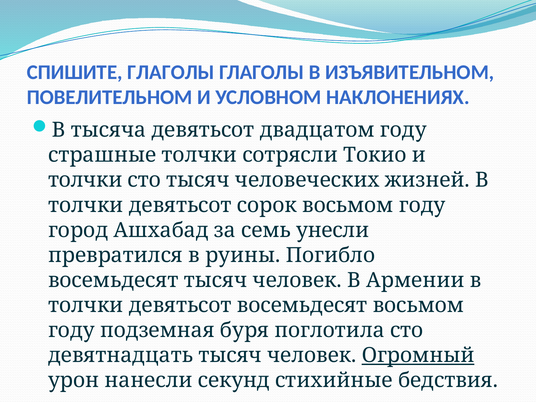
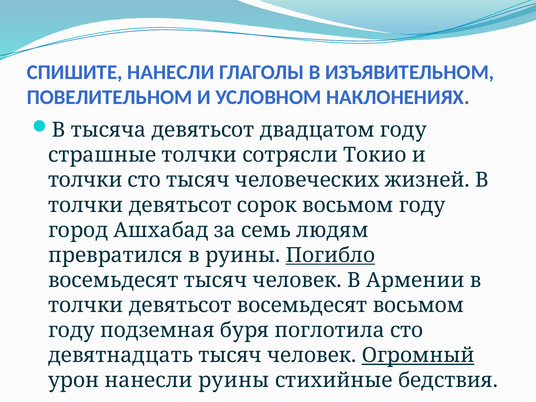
СПИШИТЕ ГЛАГОЛЫ: ГЛАГОЛЫ -> НАНЕСЛИ
унесли: унесли -> людям
Погибло underline: none -> present
нанесли секунд: секунд -> руины
